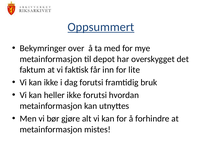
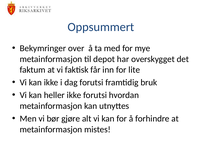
Oppsummert underline: present -> none
